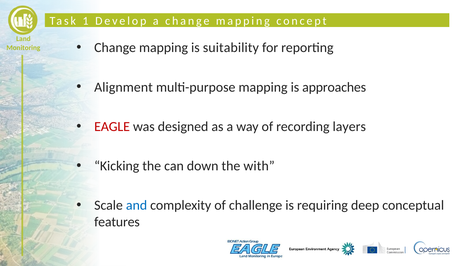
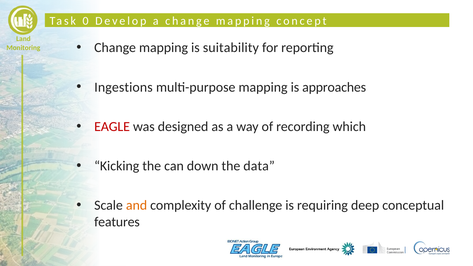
1: 1 -> 0
Alignment: Alignment -> Ingestions
layers: layers -> which
with: with -> data
and colour: blue -> orange
